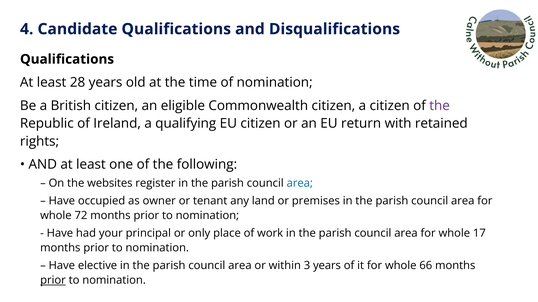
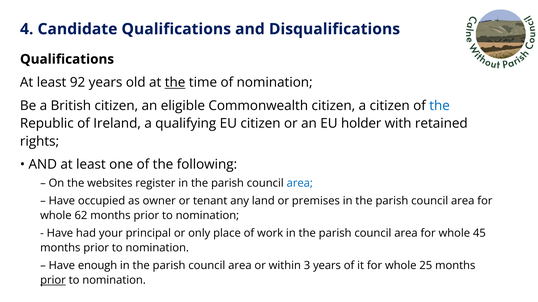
28: 28 -> 92
the at (175, 83) underline: none -> present
the at (440, 106) colour: purple -> blue
return: return -> holder
72: 72 -> 62
17: 17 -> 45
elective: elective -> enough
66: 66 -> 25
